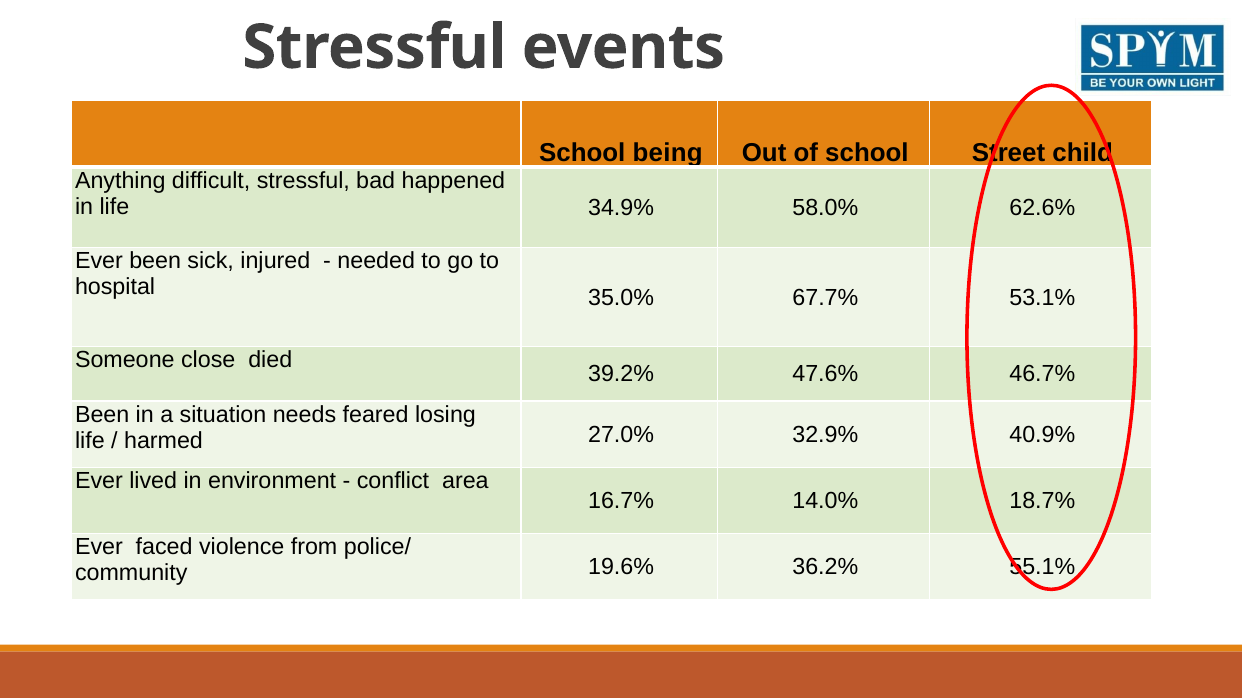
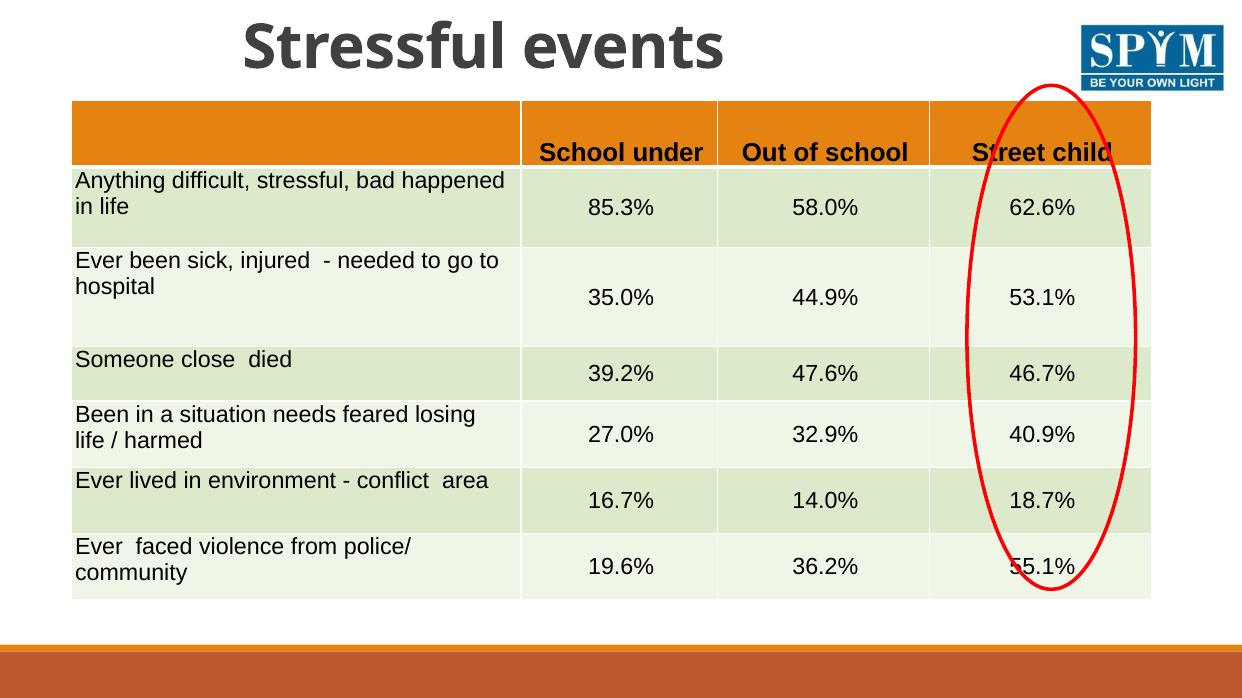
being: being -> under
34.9%: 34.9% -> 85.3%
67.7%: 67.7% -> 44.9%
